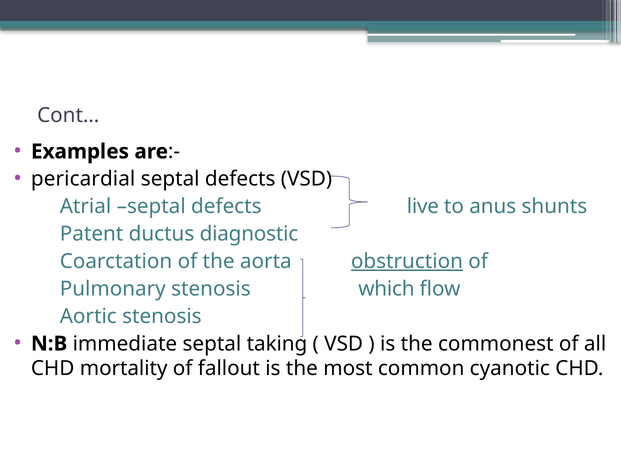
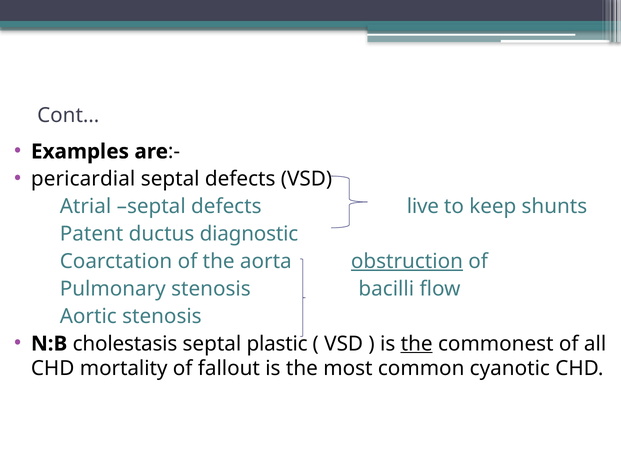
anus: anus -> keep
which: which -> bacilli
immediate: immediate -> cholestasis
taking: taking -> plastic
the at (417, 343) underline: none -> present
